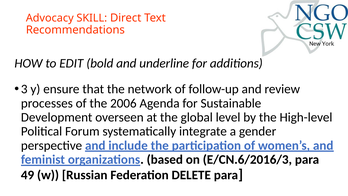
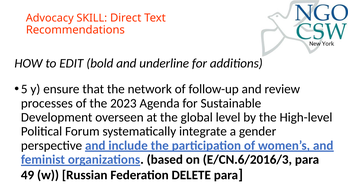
3: 3 -> 5
2006: 2006 -> 2023
